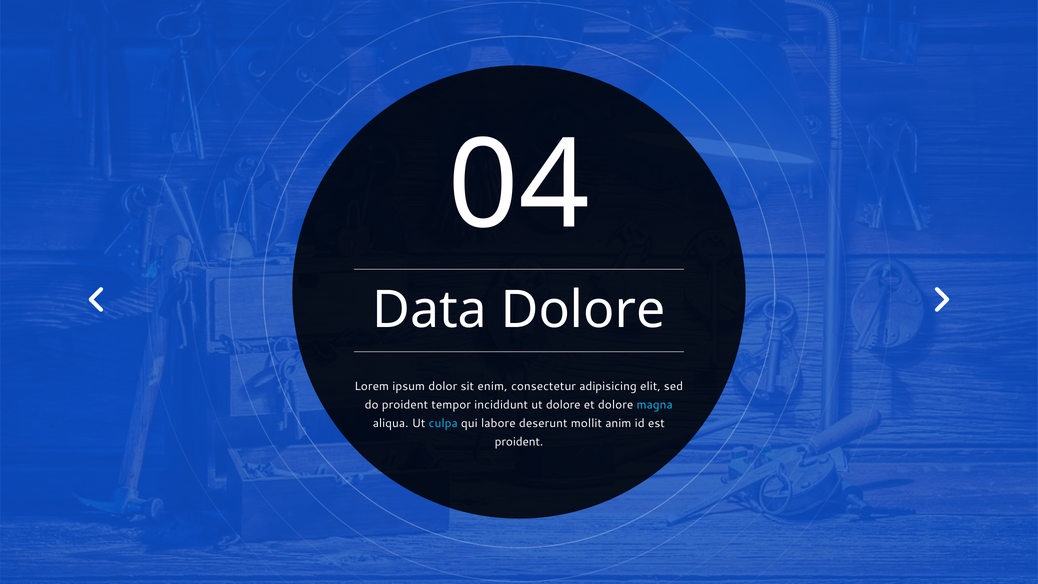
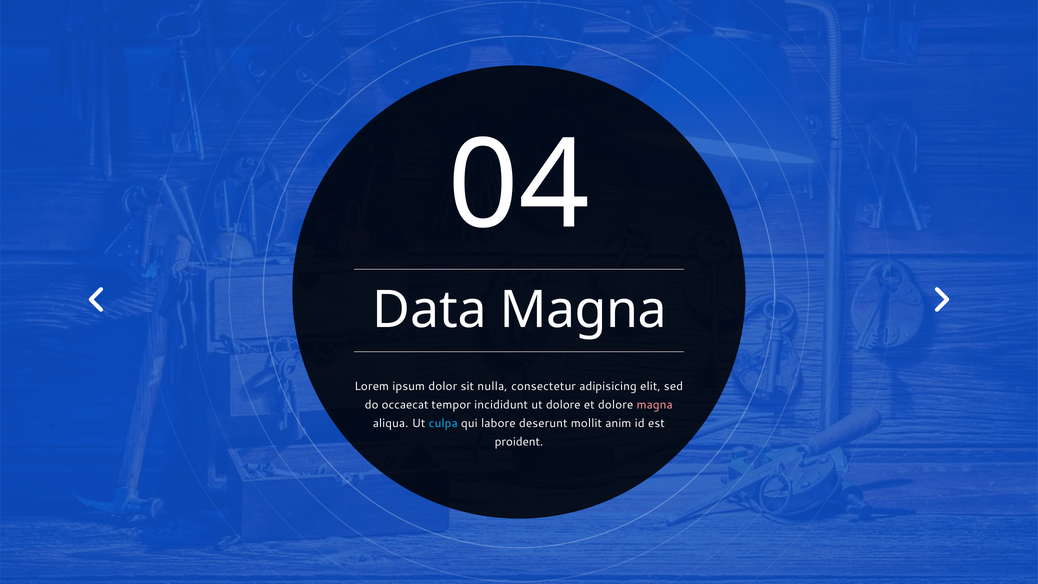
Data Dolore: Dolore -> Magna
enim: enim -> nulla
do proident: proident -> occaecat
magna at (655, 405) colour: light blue -> pink
